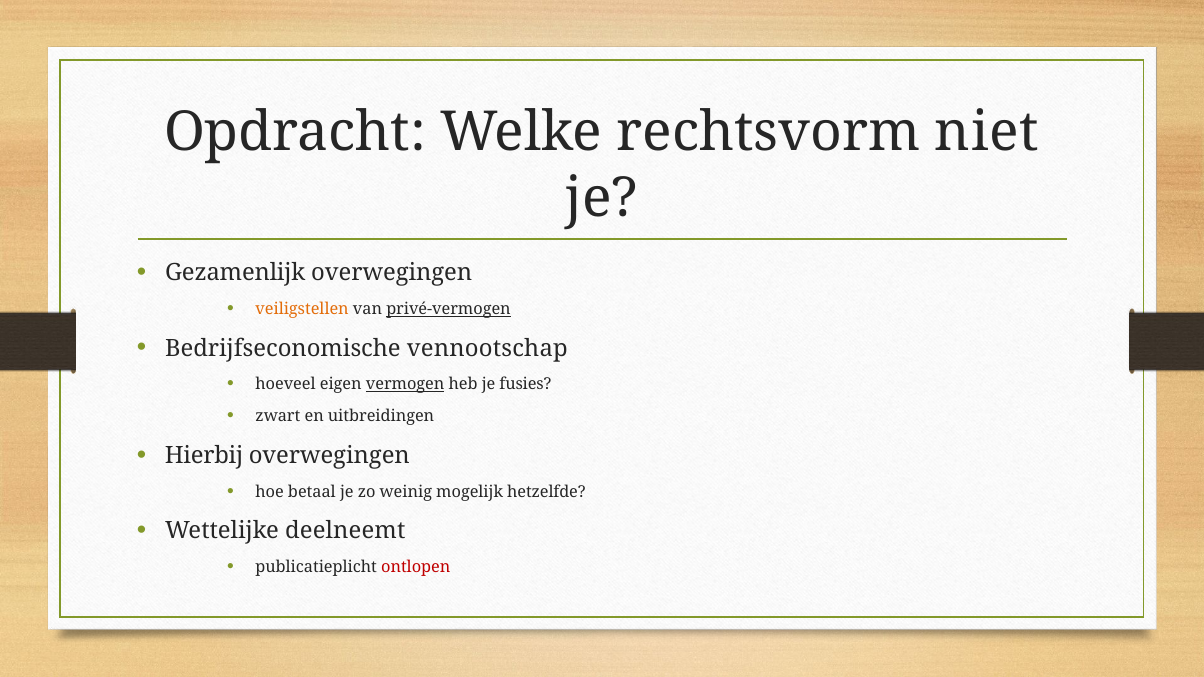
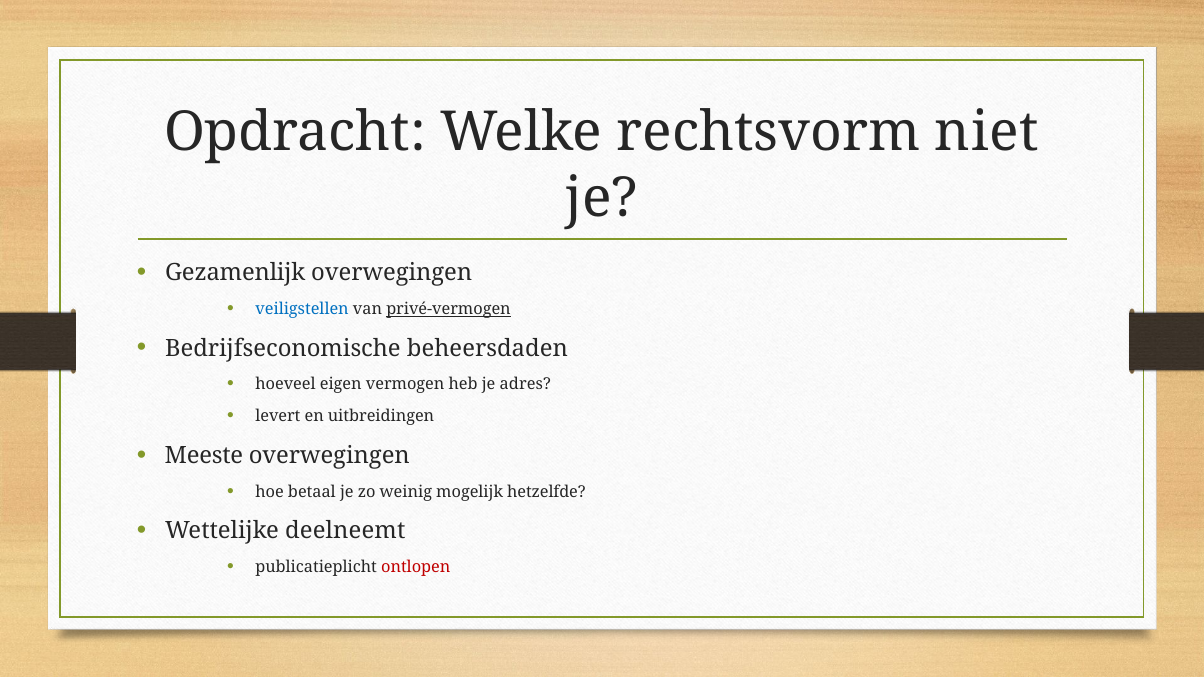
veiligstellen colour: orange -> blue
vennootschap: vennootschap -> beheersdaden
vermogen underline: present -> none
fusies: fusies -> adres
zwart: zwart -> levert
Hierbij: Hierbij -> Meeste
